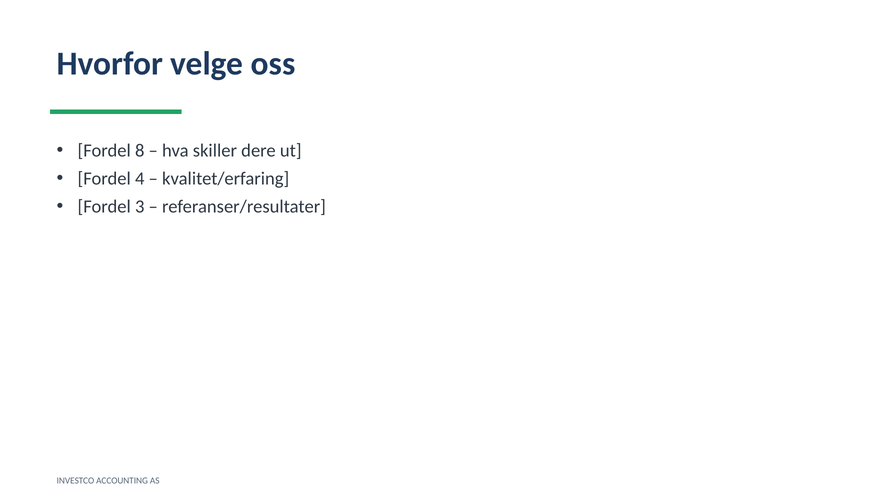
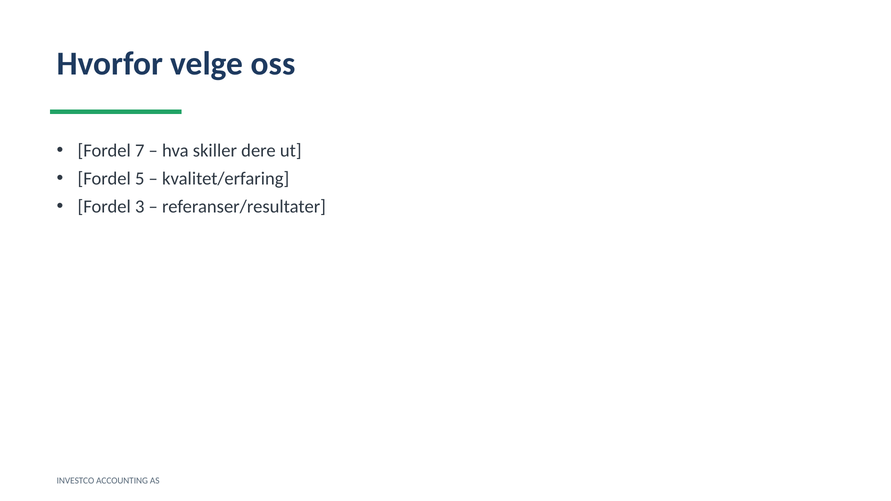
8: 8 -> 7
4: 4 -> 5
